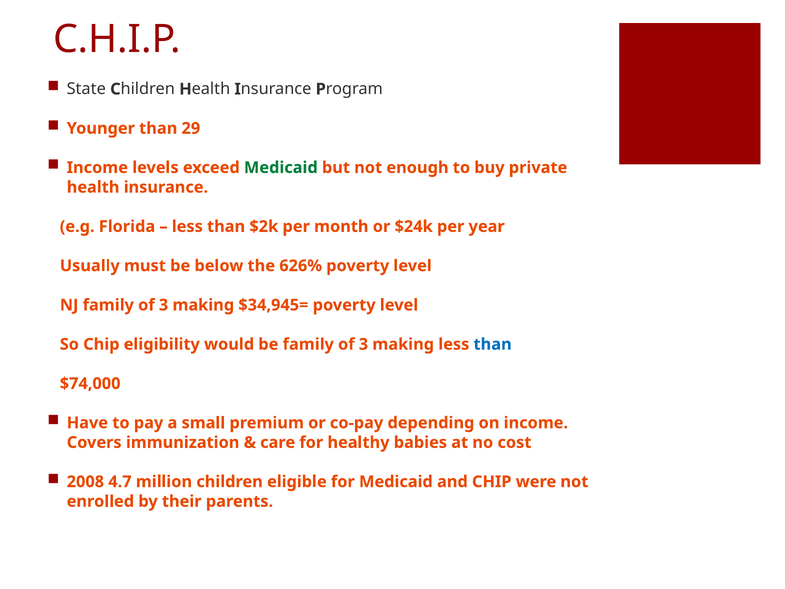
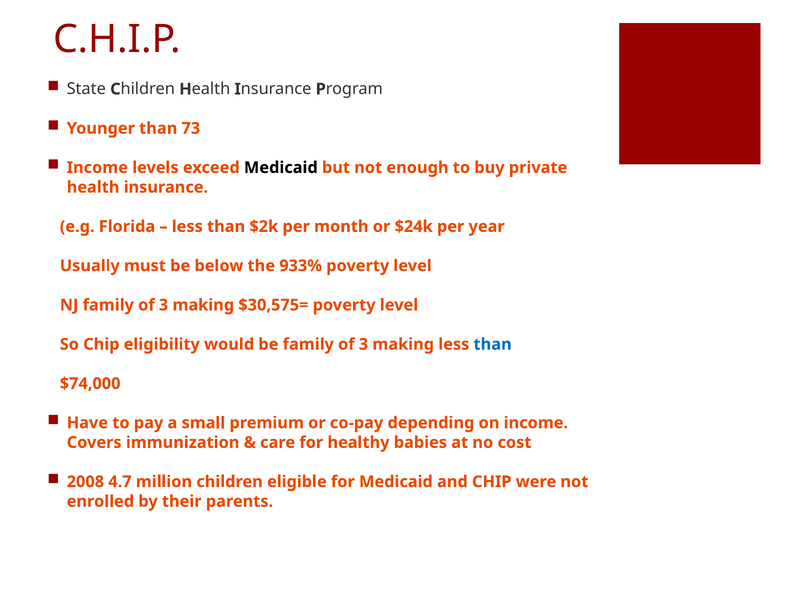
29: 29 -> 73
Medicaid at (281, 168) colour: green -> black
626%: 626% -> 933%
$34,945=: $34,945= -> $30,575=
